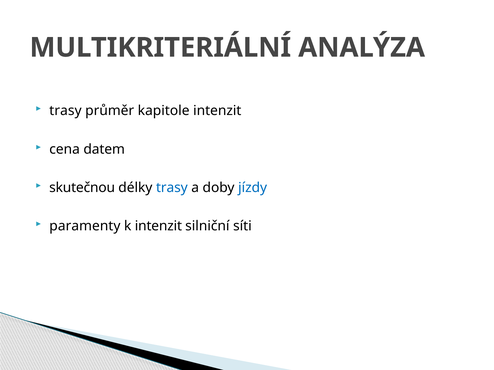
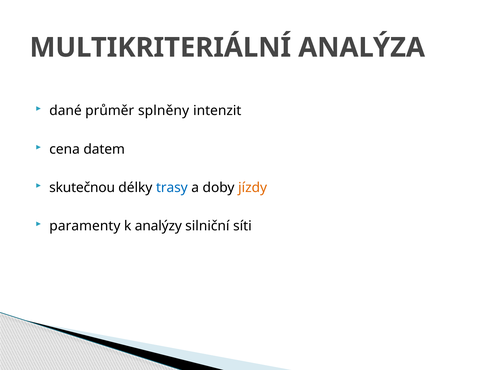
trasy at (65, 111): trasy -> dané
kapitole: kapitole -> splněny
jízdy colour: blue -> orange
k intenzit: intenzit -> analýzy
